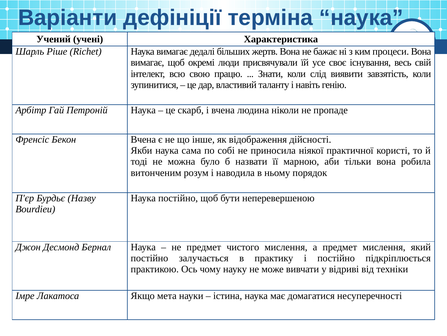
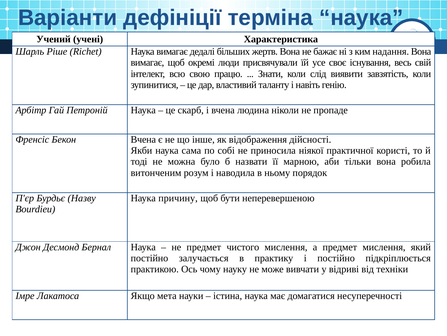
процеси: процеси -> надання
Наука постійно: постійно -> причину
